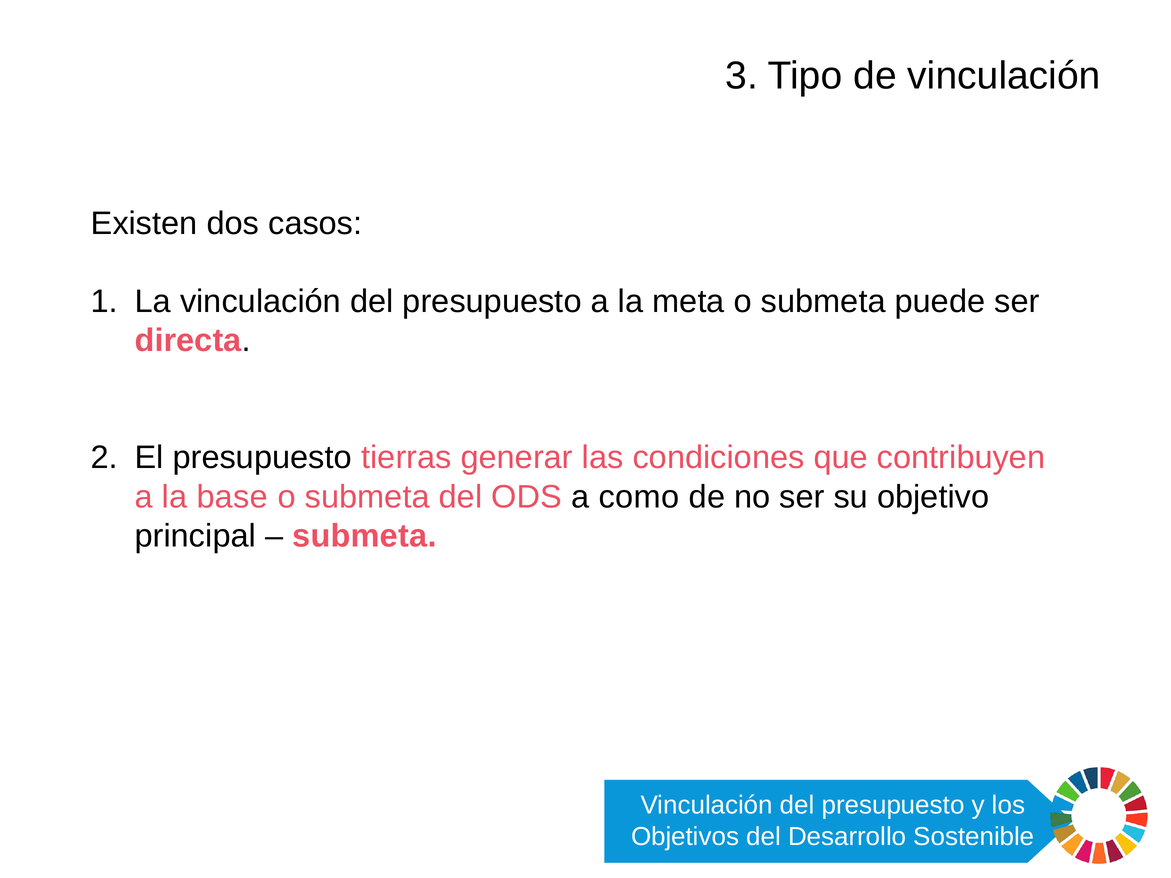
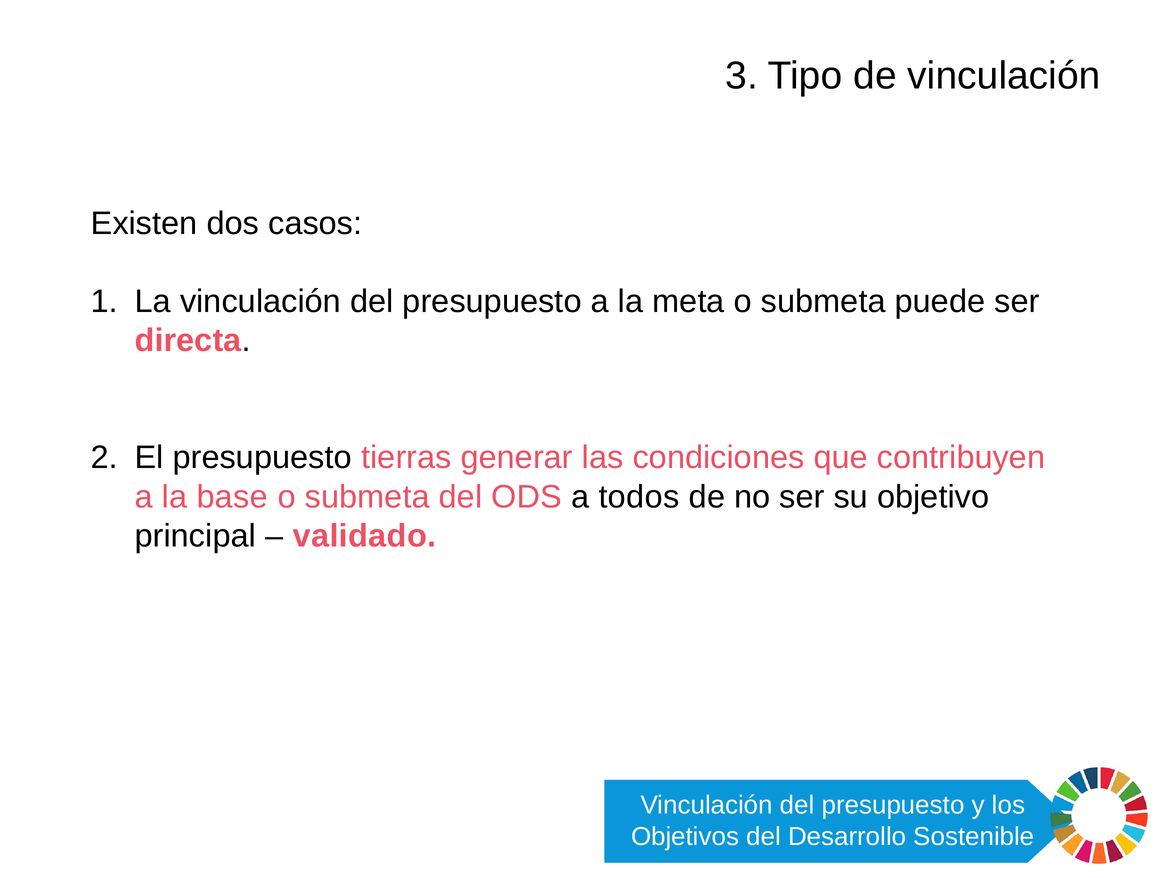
como: como -> todos
submeta at (364, 536): submeta -> validado
